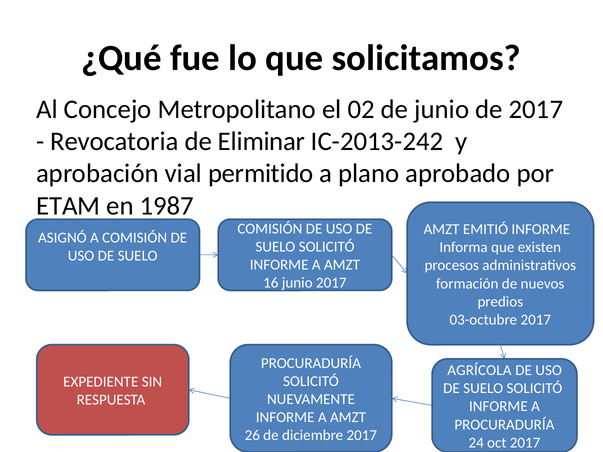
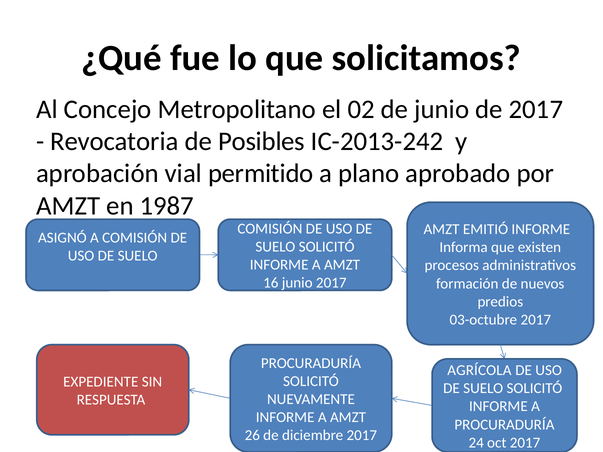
Eliminar: Eliminar -> Posibles
ETAM at (68, 206): ETAM -> AMZT
